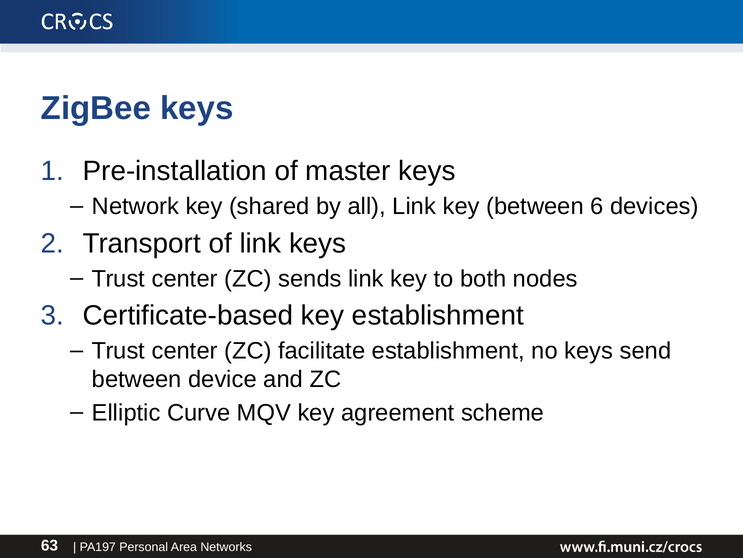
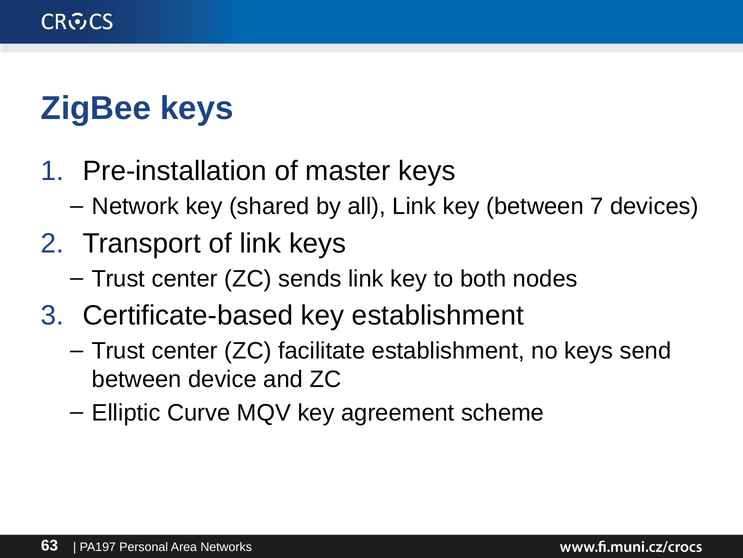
6: 6 -> 7
